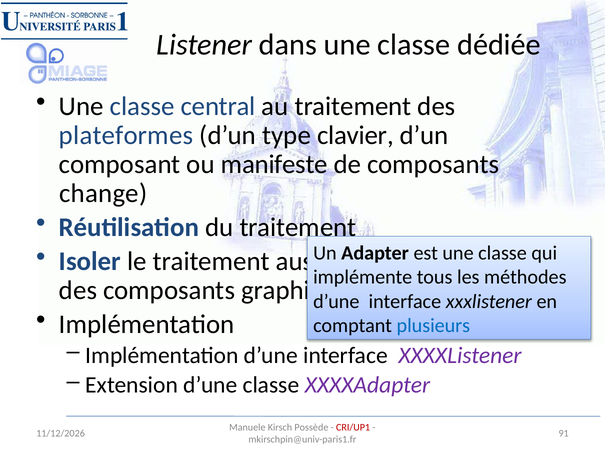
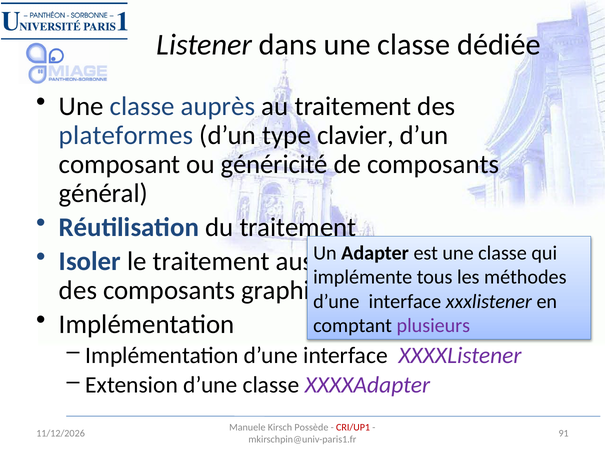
central: central -> auprès
manifeste: manifeste -> généricité
change: change -> général
plusieurs colour: blue -> purple
